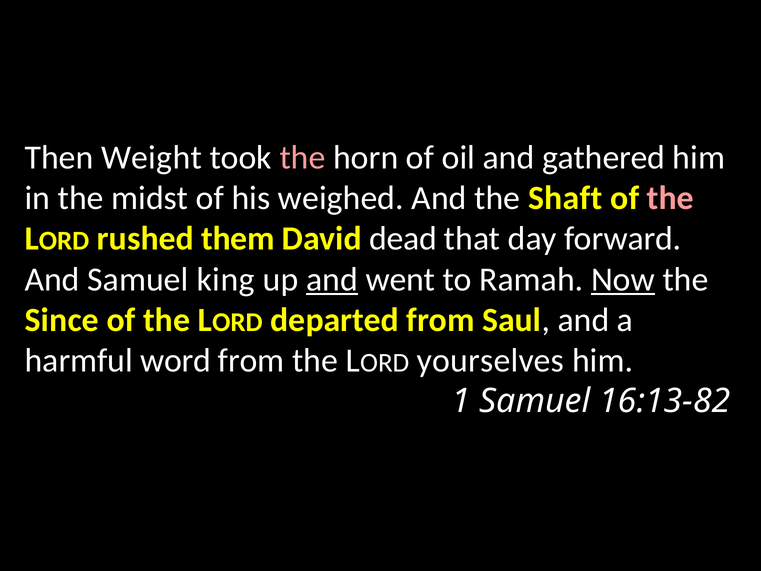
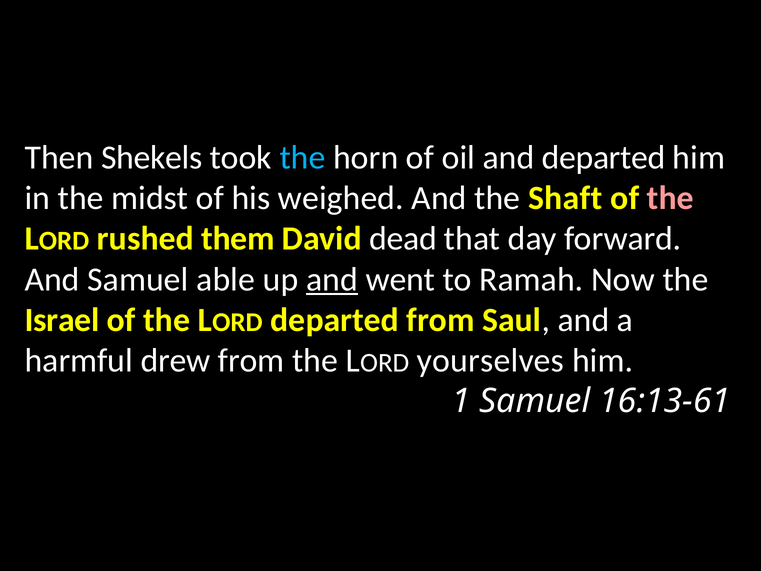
Weight: Weight -> Shekels
the at (302, 157) colour: pink -> light blue
and gathered: gathered -> departed
king: king -> able
Now underline: present -> none
Since: Since -> Israel
word: word -> drew
16:13-82: 16:13-82 -> 16:13-61
